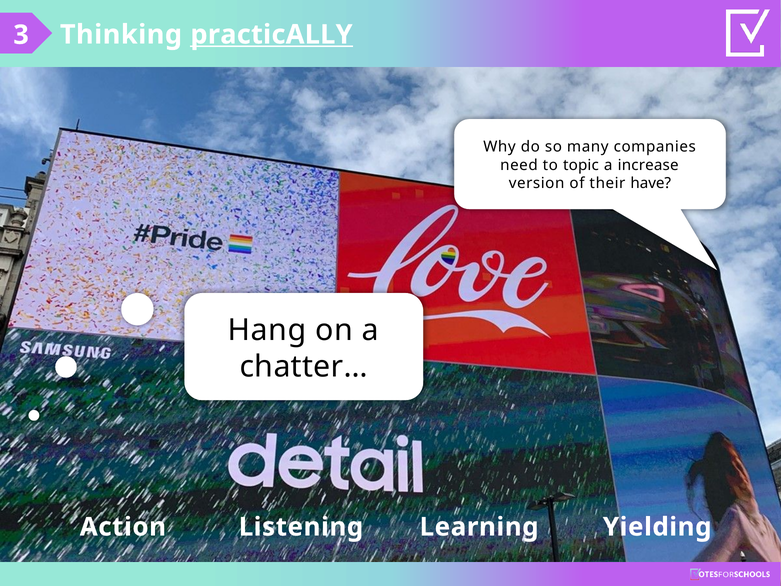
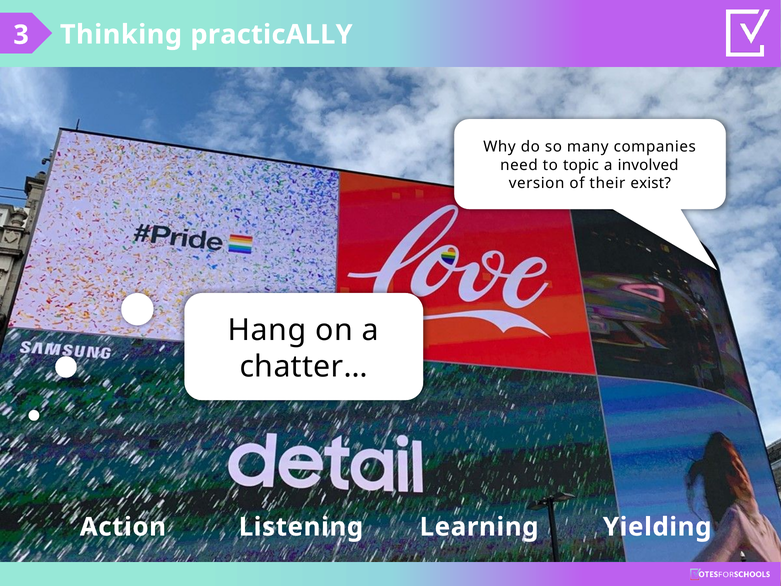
practicALLY underline: present -> none
increase: increase -> involved
have: have -> exist
